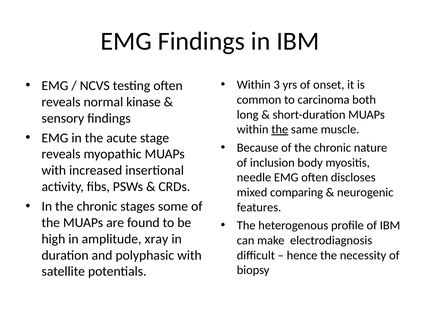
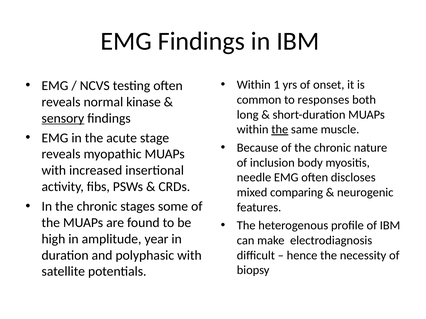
3: 3 -> 1
carcinoma: carcinoma -> responses
sensory underline: none -> present
xray: xray -> year
